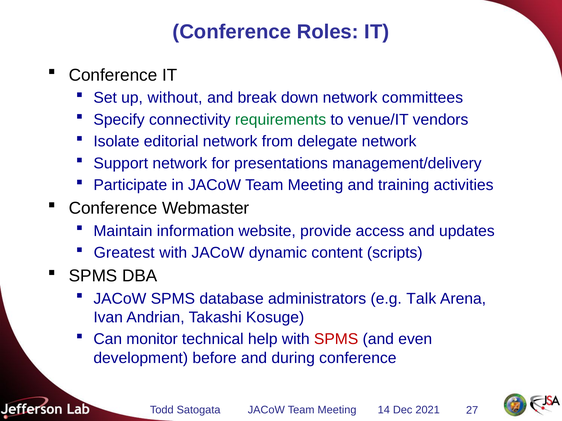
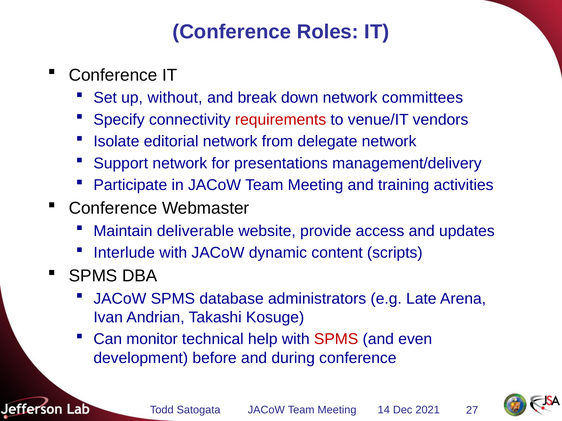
requirements colour: green -> red
information: information -> deliverable
Greatest: Greatest -> Interlude
Talk: Talk -> Late
